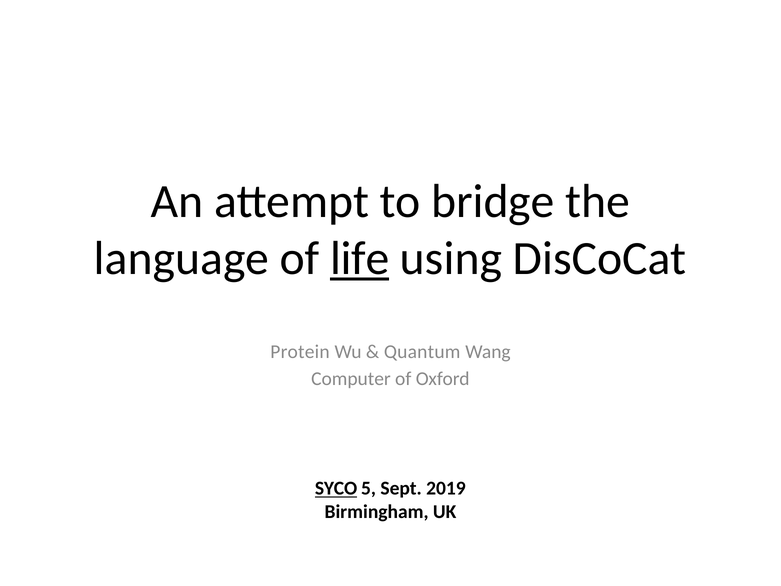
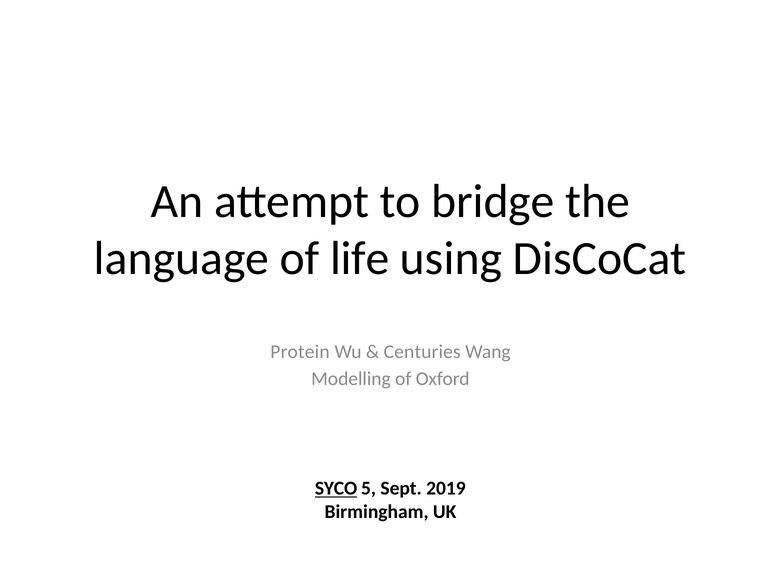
life underline: present -> none
Quantum: Quantum -> Centuries
Computer: Computer -> Modelling
